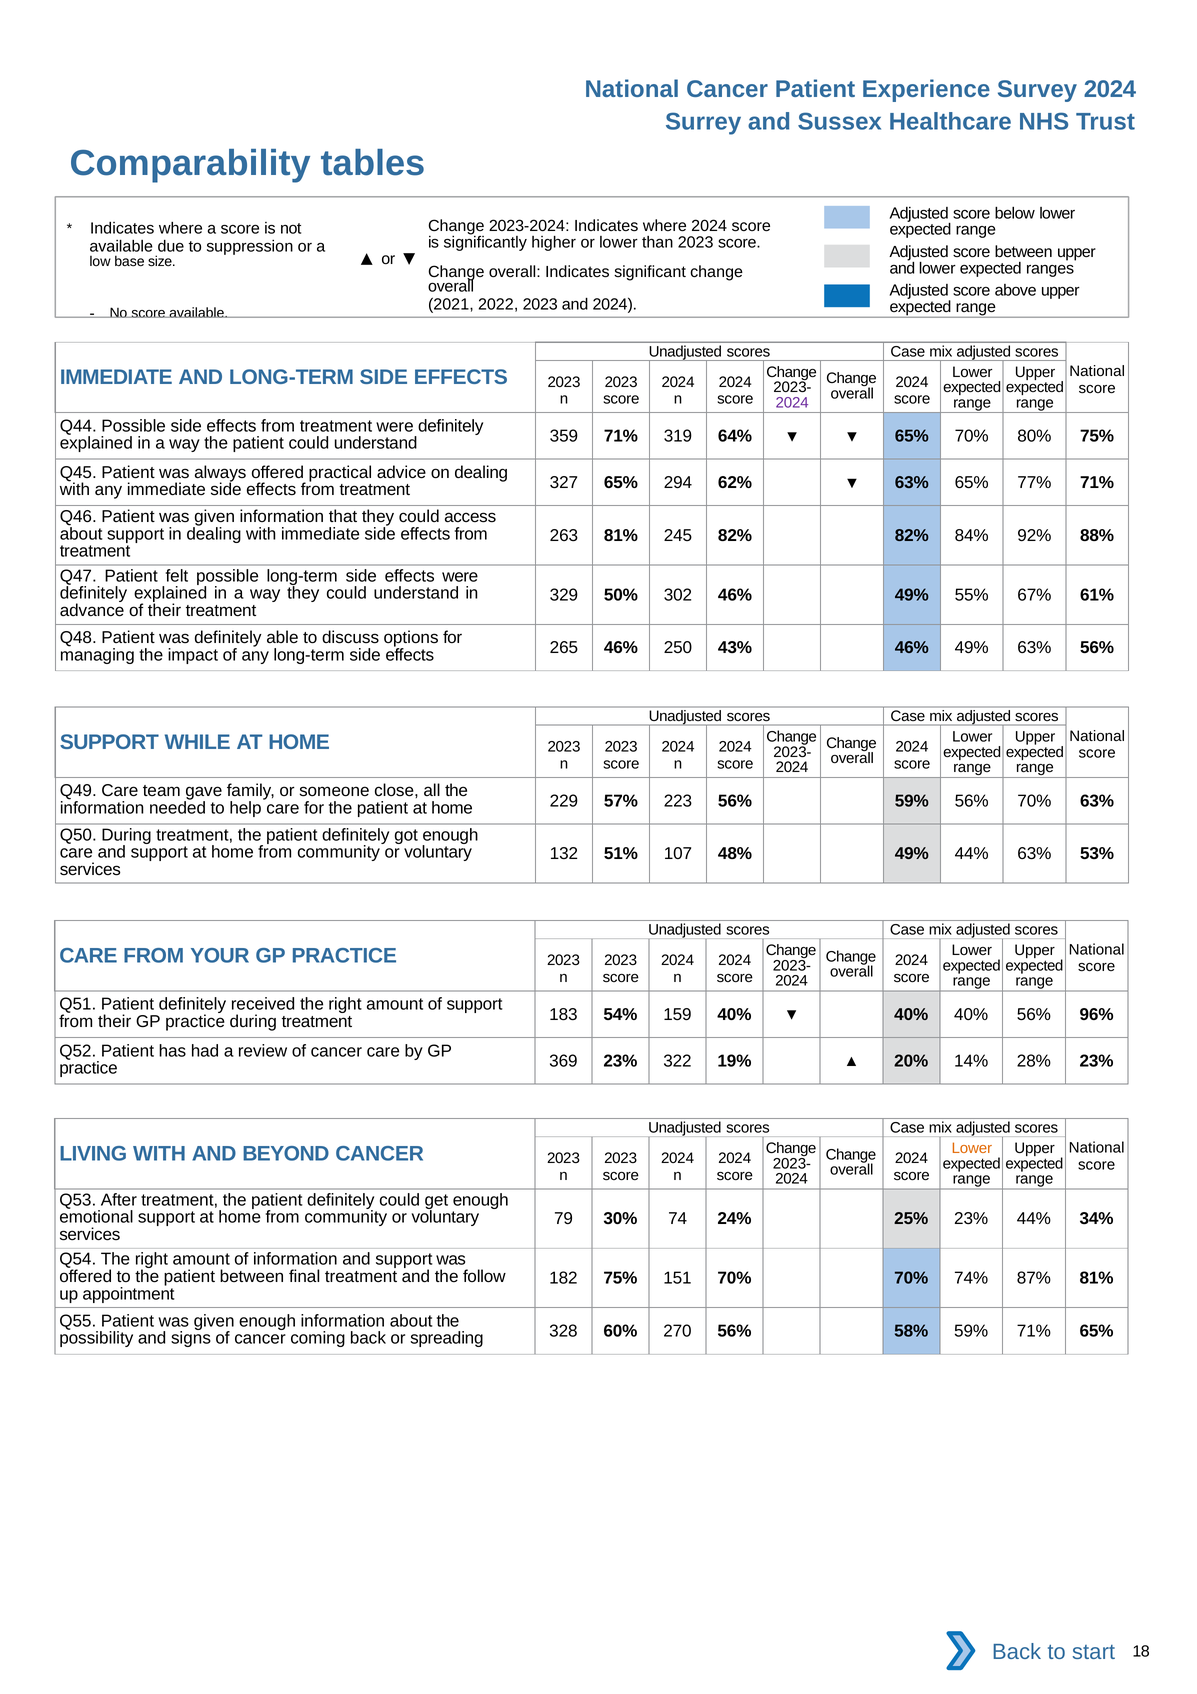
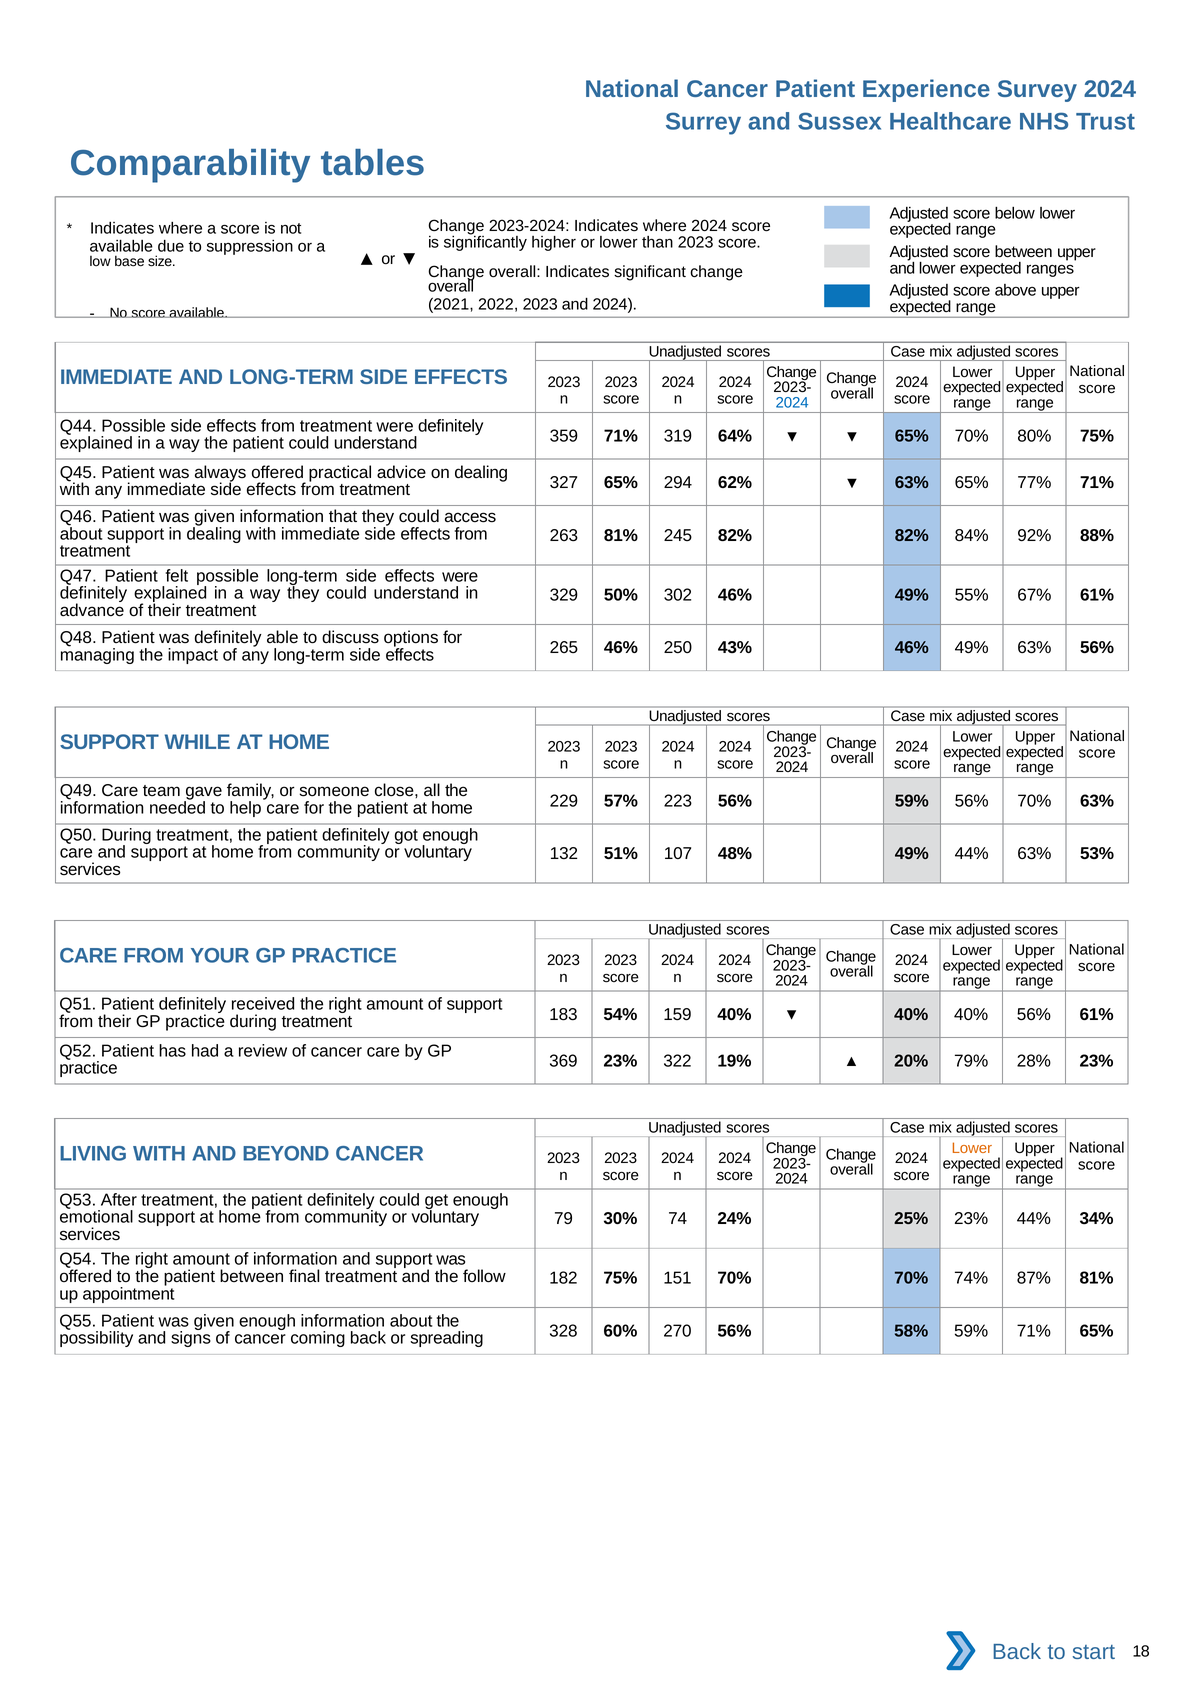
2024 at (792, 403) colour: purple -> blue
56% 96%: 96% -> 61%
14%: 14% -> 79%
